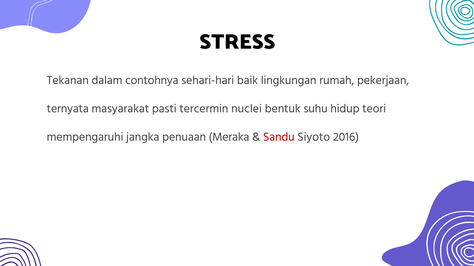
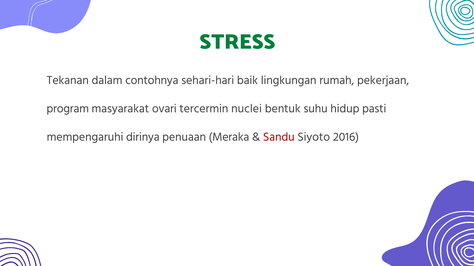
STRESS colour: black -> green
ternyata: ternyata -> program
pasti: pasti -> ovari
teori: teori -> pasti
jangka: jangka -> dirinya
